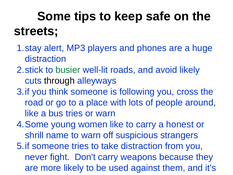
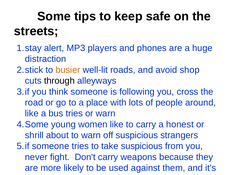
busier colour: green -> orange
avoid likely: likely -> shop
name: name -> about
take distraction: distraction -> suspicious
